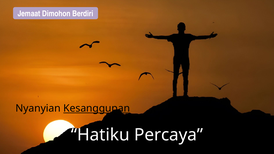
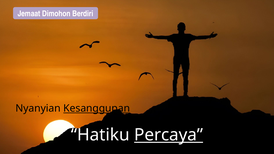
Percaya underline: none -> present
